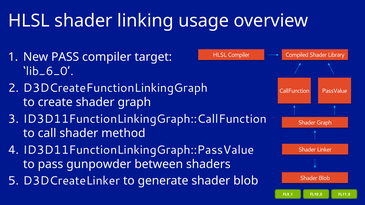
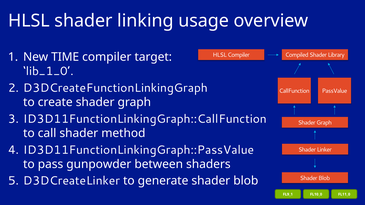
New PASS: PASS -> TIME
lib_6_0: lib_6_0 -> lib_1_0
